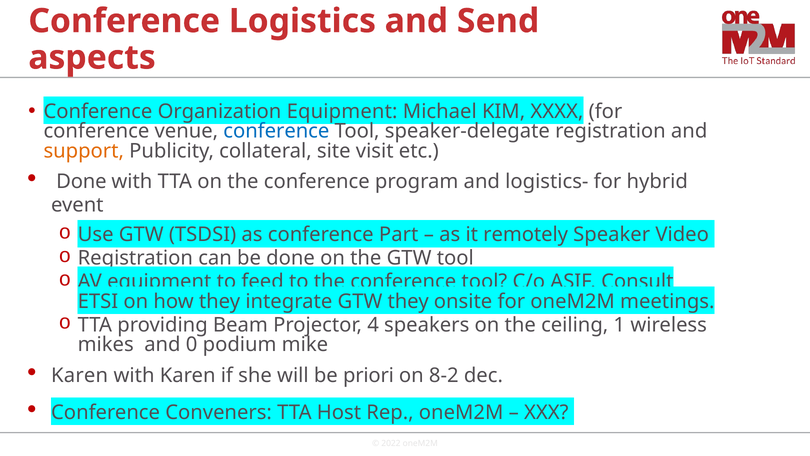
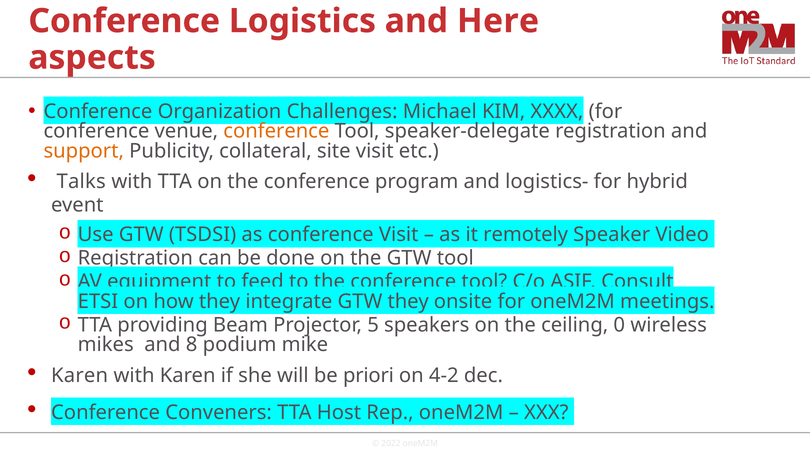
Send: Send -> Here
Organization Equipment: Equipment -> Challenges
conference at (276, 131) colour: blue -> orange
Done at (81, 182): Done -> Talks
conference Part: Part -> Visit
4: 4 -> 5
1: 1 -> 0
0: 0 -> 8
8-2: 8-2 -> 4-2
